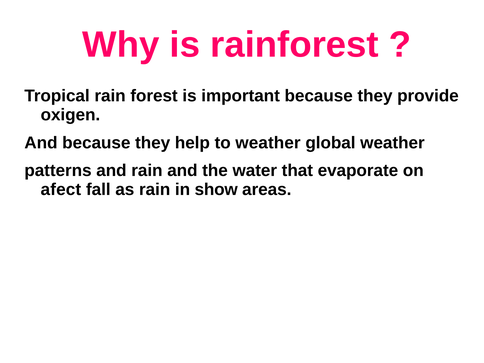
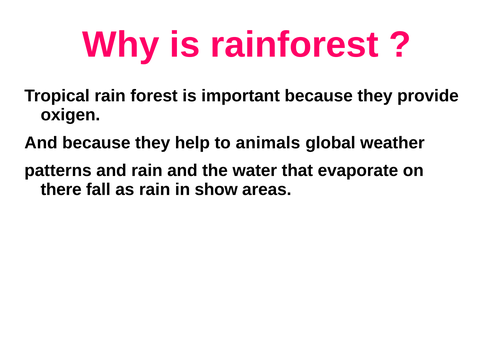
to weather: weather -> animals
afect: afect -> there
